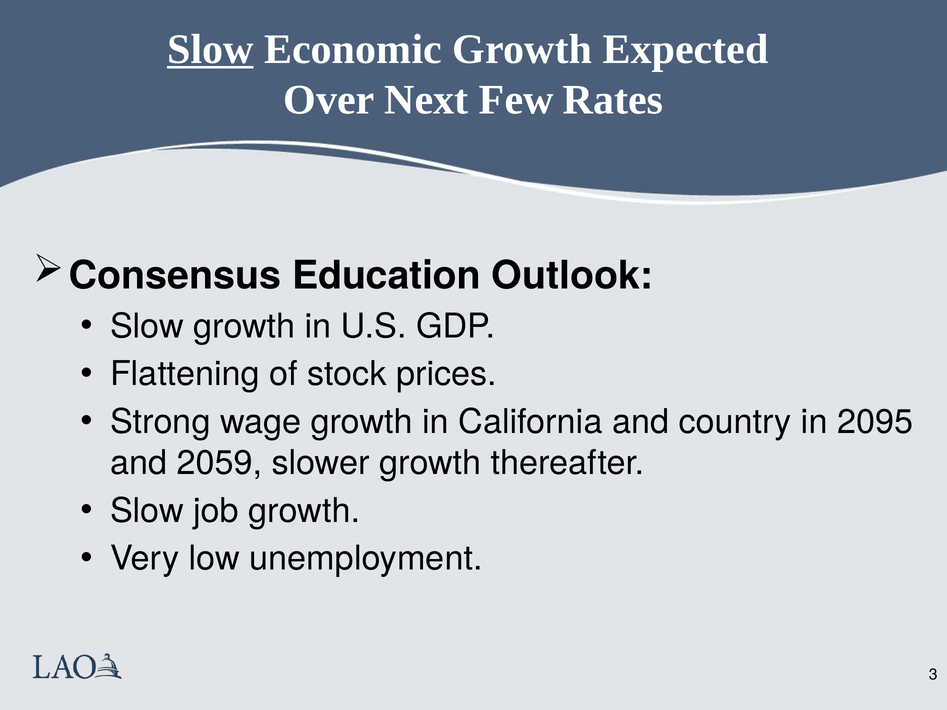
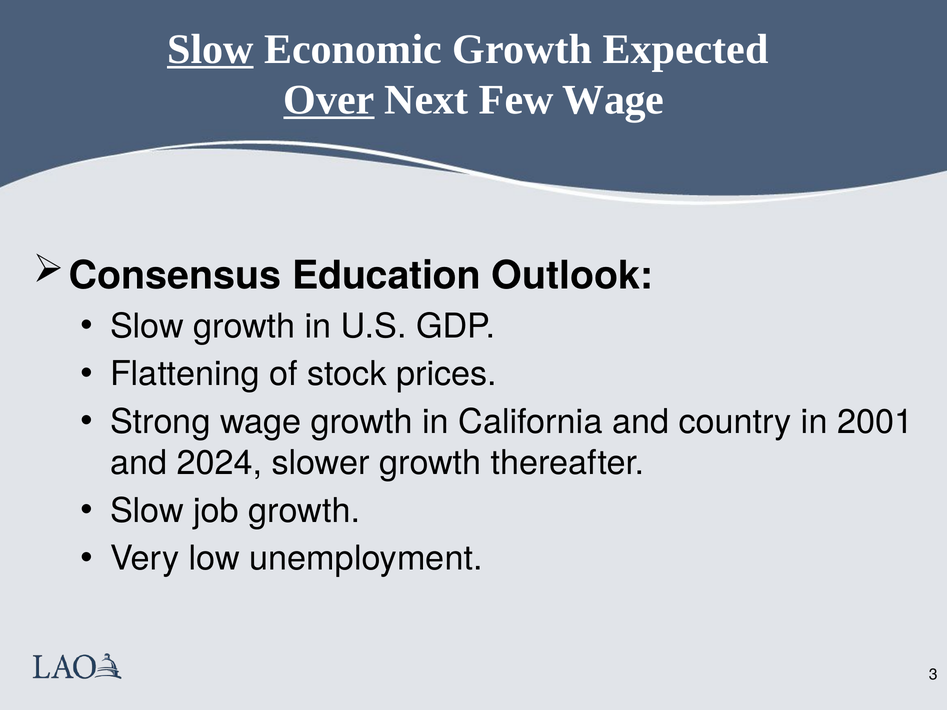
Over underline: none -> present
Few Rates: Rates -> Wage
2095: 2095 -> 2001
2059: 2059 -> 2024
